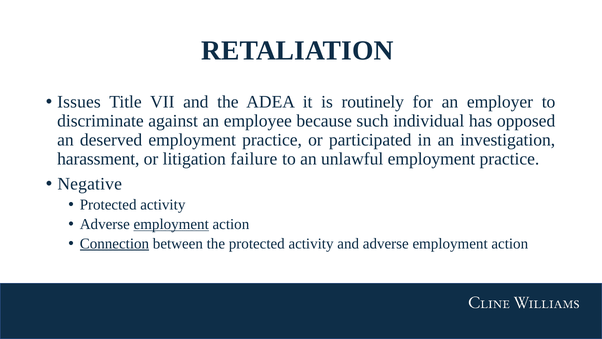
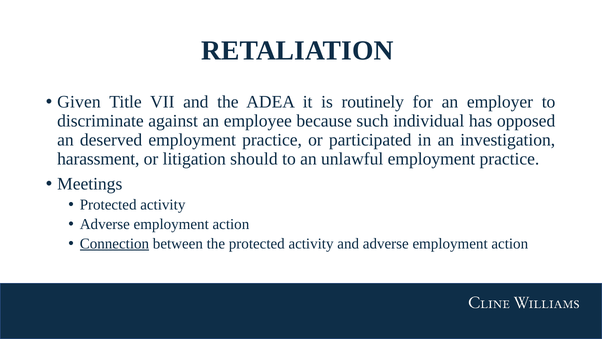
Issues: Issues -> Given
failure: failure -> should
Negative: Negative -> Meetings
employment at (171, 224) underline: present -> none
